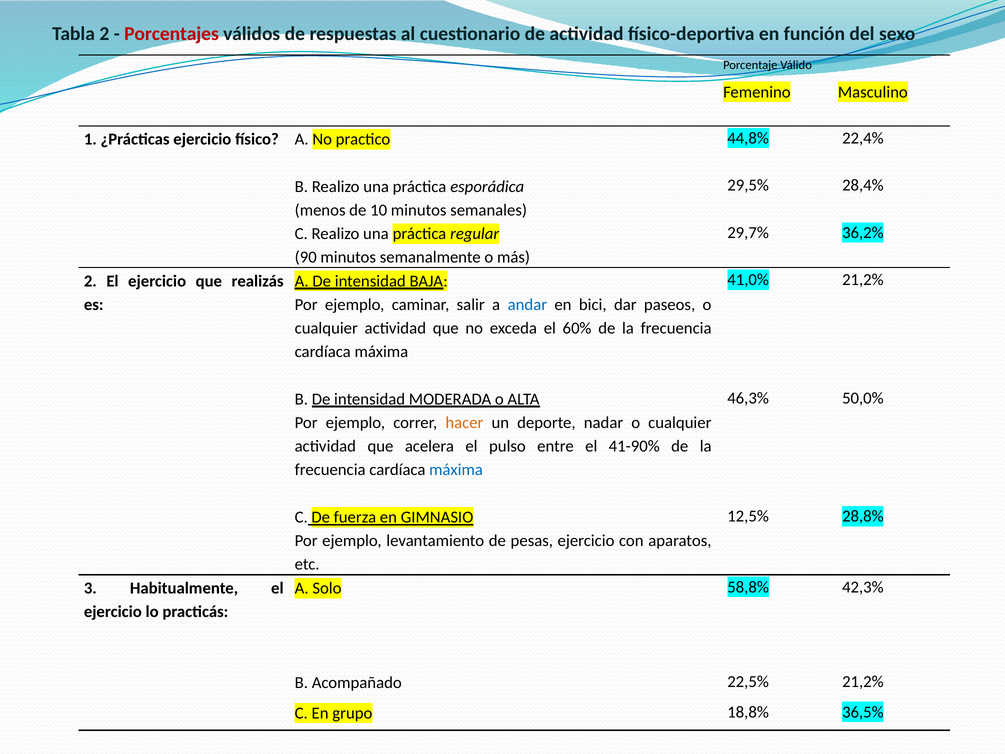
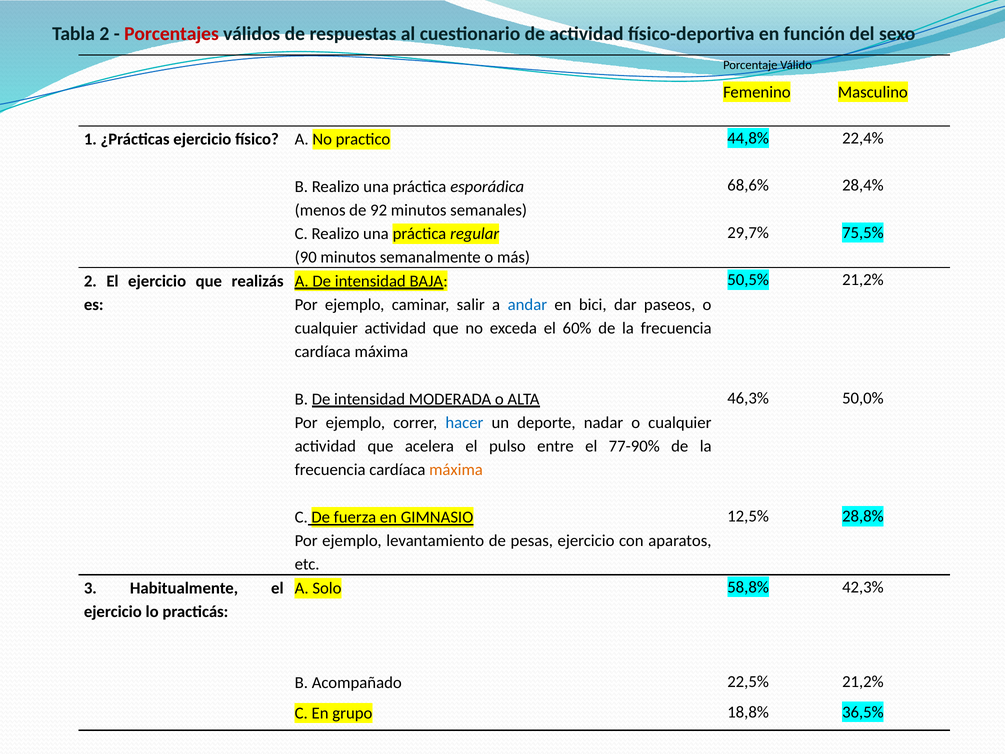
29,5%: 29,5% -> 68,6%
10: 10 -> 92
36,2%: 36,2% -> 75,5%
41,0%: 41,0% -> 50,5%
hacer colour: orange -> blue
41-90%: 41-90% -> 77-90%
máxima at (456, 469) colour: blue -> orange
